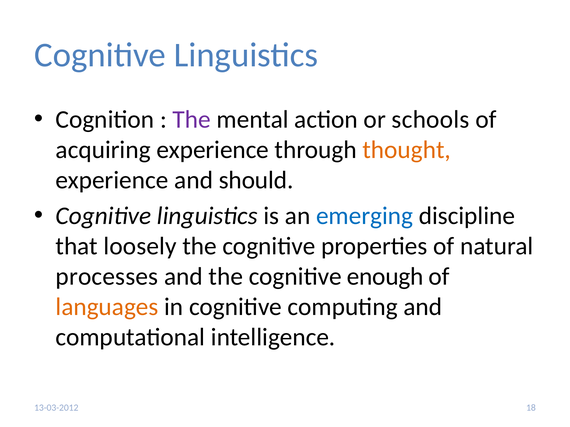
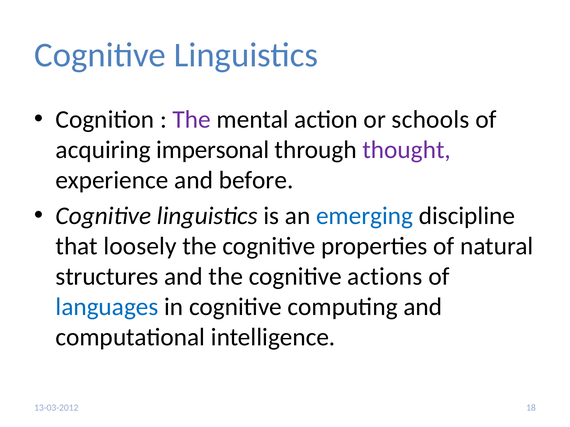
acquiring experience: experience -> impersonal
thought colour: orange -> purple
should: should -> before
processes: processes -> structures
enough: enough -> actions
languages colour: orange -> blue
